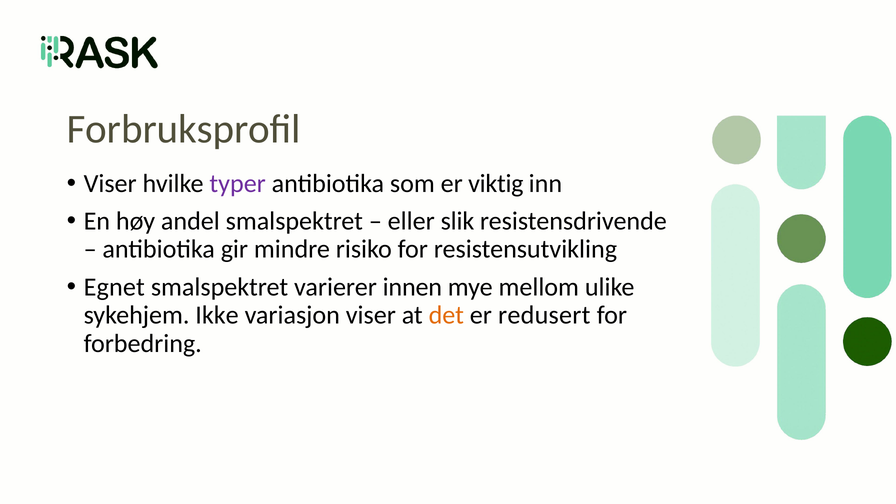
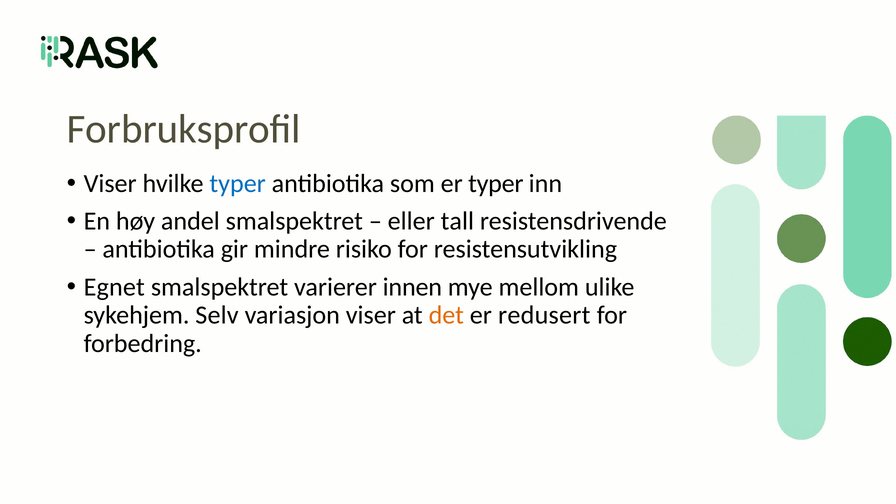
typer at (238, 184) colour: purple -> blue
er viktig: viktig -> typer
slik: slik -> tall
Ikke: Ikke -> Selv
